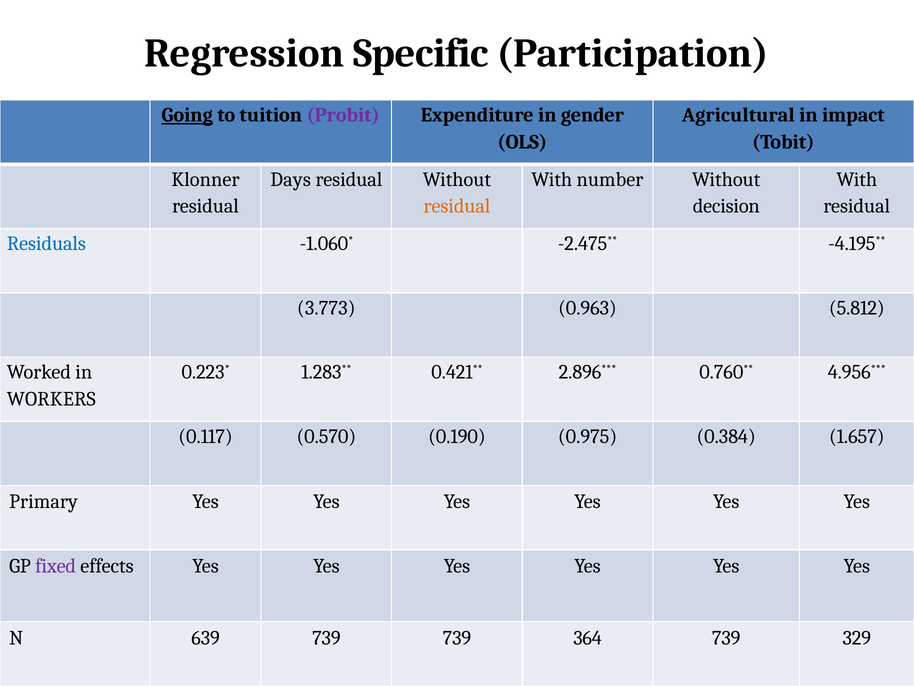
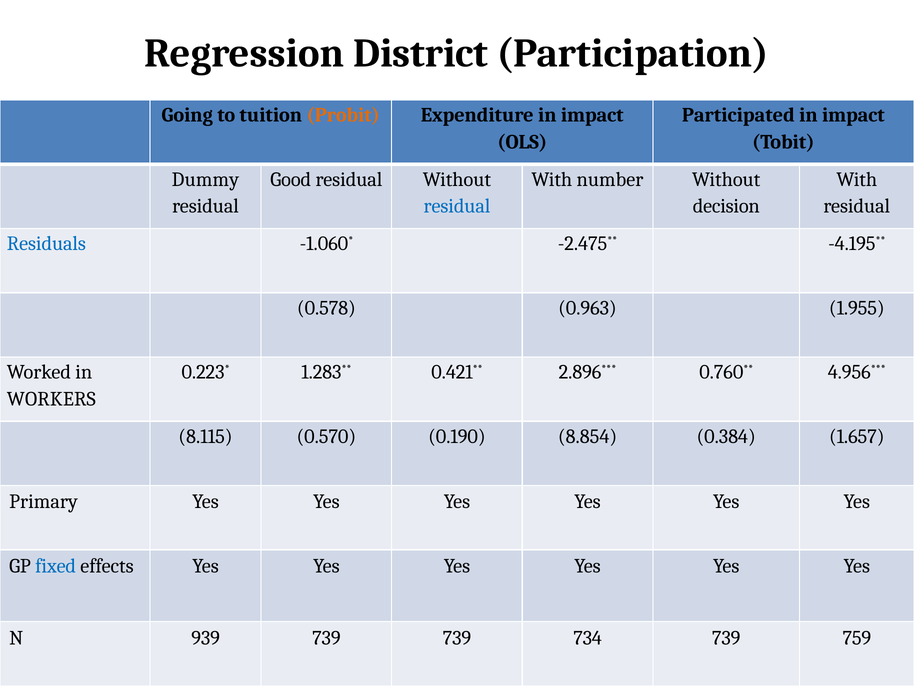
Specific: Specific -> District
Going underline: present -> none
Probit colour: purple -> orange
Expenditure in gender: gender -> impact
Agricultural: Agricultural -> Participated
Klonner: Klonner -> Dummy
Days: Days -> Good
residual at (457, 206) colour: orange -> blue
3.773: 3.773 -> 0.578
5.812: 5.812 -> 1.955
0.117: 0.117 -> 8.115
0.975: 0.975 -> 8.854
fixed colour: purple -> blue
639: 639 -> 939
364: 364 -> 734
329: 329 -> 759
